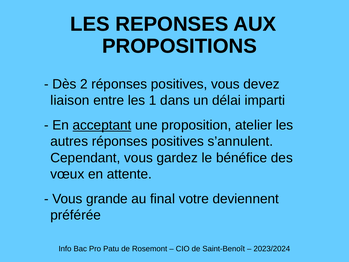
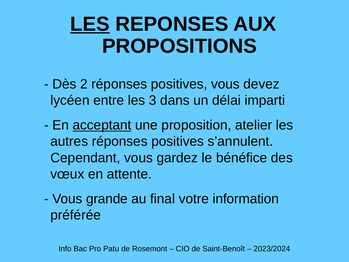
LES at (90, 24) underline: none -> present
liaison: liaison -> lycéen
1: 1 -> 3
deviennent: deviennent -> information
